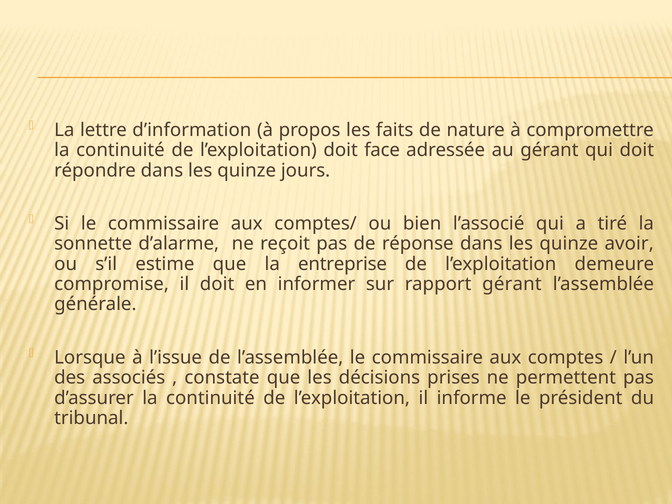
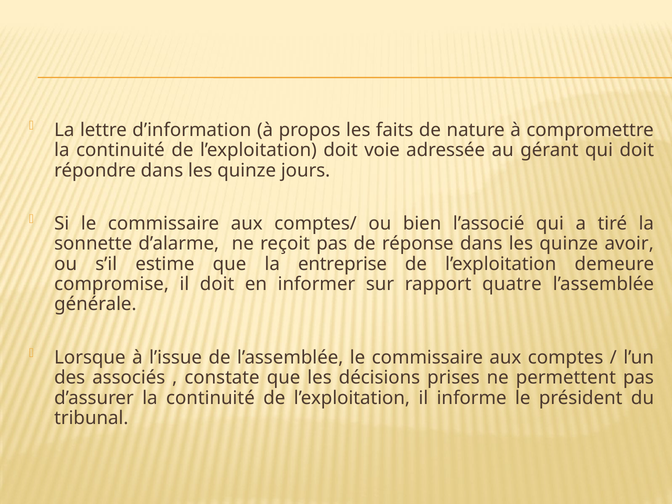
face: face -> voie
rapport gérant: gérant -> quatre
